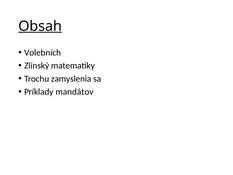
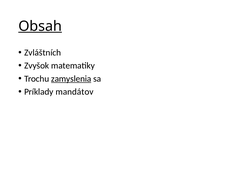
Volebních: Volebních -> Zvláštních
Zlínský: Zlínský -> Zvyšok
zamyslenia underline: none -> present
